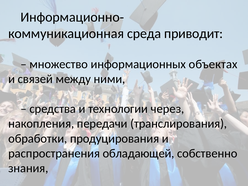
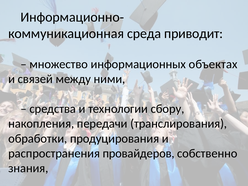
через: через -> сбору
обладающей: обладающей -> провайдеров
